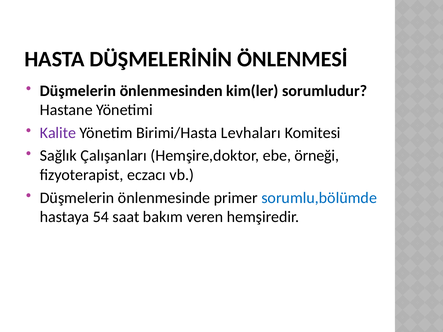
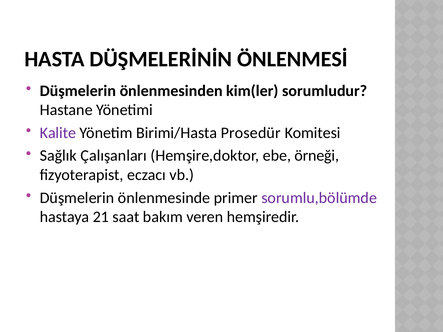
Levhaları: Levhaları -> Prosedür
sorumlu,bölümde colour: blue -> purple
54: 54 -> 21
